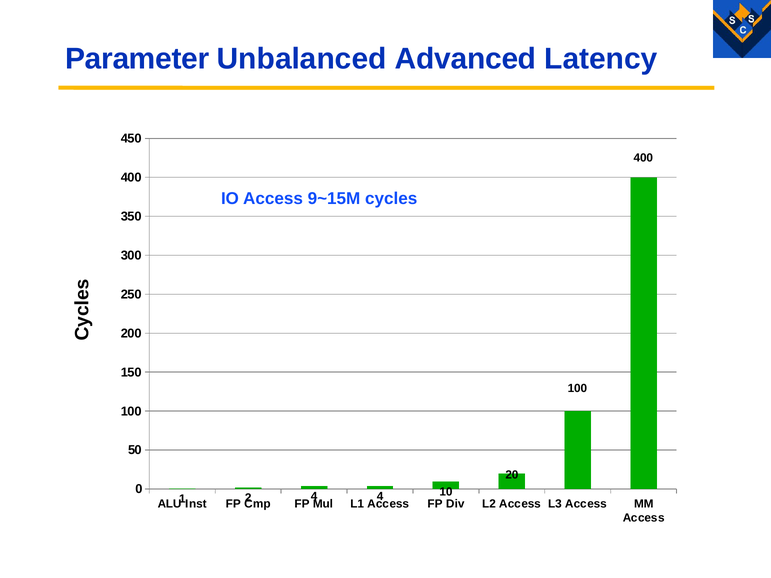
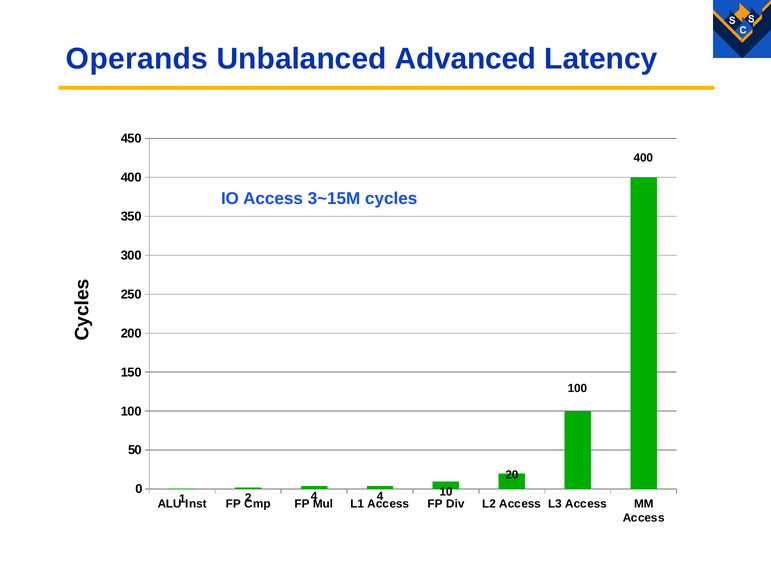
Parameter: Parameter -> Operands
9~15M: 9~15M -> 3~15M
